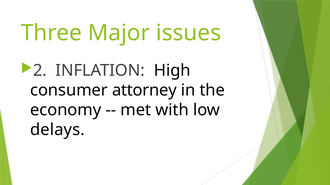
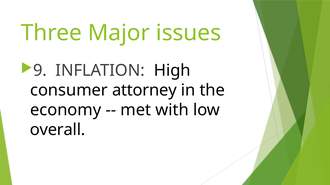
2: 2 -> 9
delays: delays -> overall
